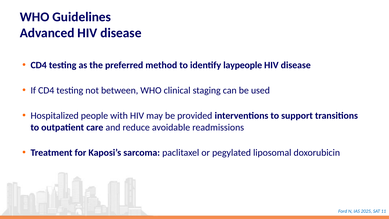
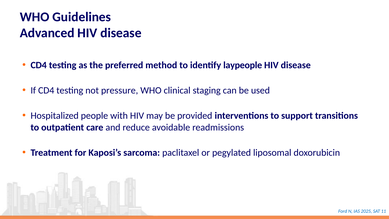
between: between -> pressure
